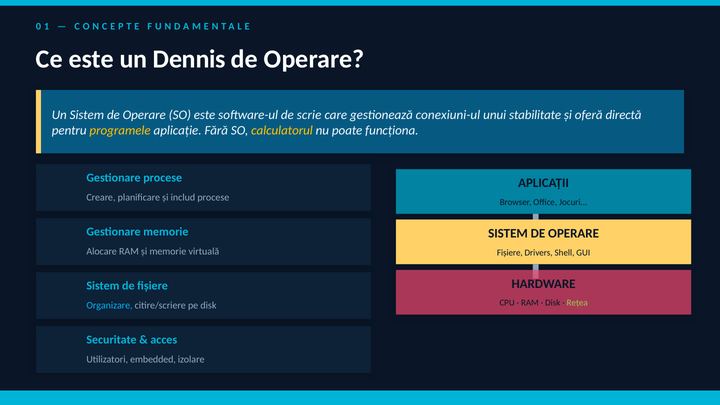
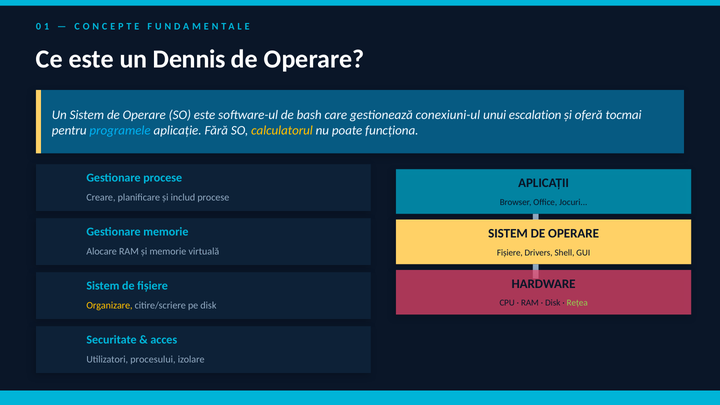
scrie: scrie -> bash
stabilitate: stabilitate -> escalation
directă: directă -> tocmai
programele colour: yellow -> light blue
Organizare colour: light blue -> yellow
embedded: embedded -> procesului
